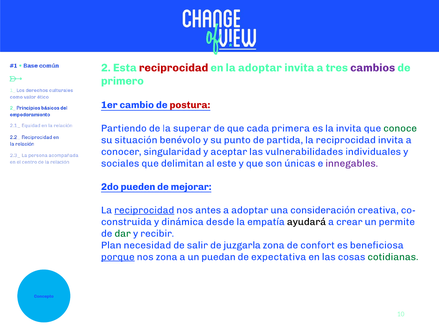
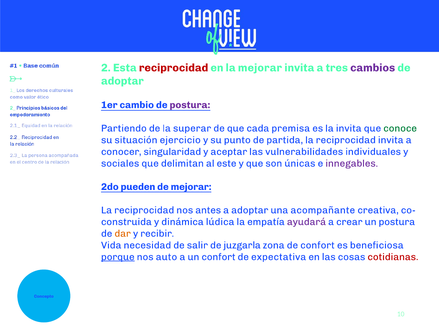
la adoptar: adoptar -> mejorar
primero at (122, 81): primero -> adoptar
postura at (190, 105) colour: red -> purple
primera: primera -> premisa
benévolo: benévolo -> ejercicio
reciprocidad at (144, 210) underline: present -> none
consideración: consideración -> acompañante
desde: desde -> lúdica
ayudará colour: black -> purple
un permite: permite -> postura
dar colour: green -> orange
Plan: Plan -> Vida
nos zona: zona -> auto
un puedan: puedan -> confort
cotidianas colour: green -> red
